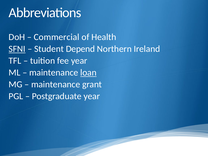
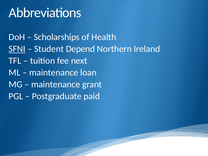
Commercial: Commercial -> Scholarships
fee year: year -> next
loan underline: present -> none
Postgraduate year: year -> paid
